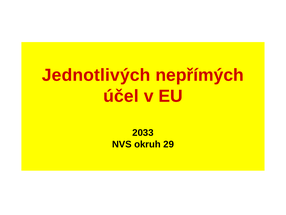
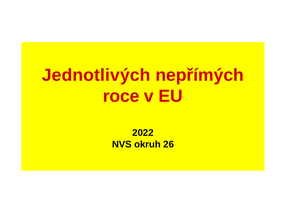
účel: účel -> roce
2033: 2033 -> 2022
29: 29 -> 26
